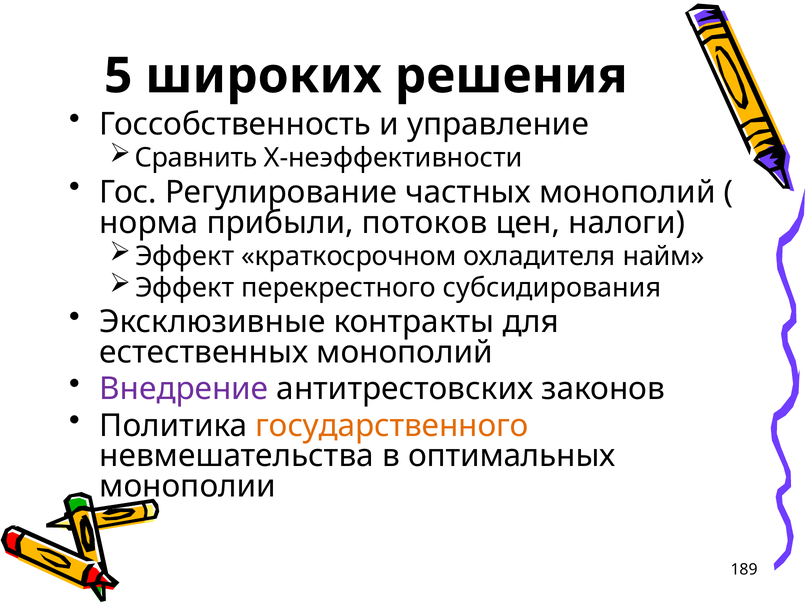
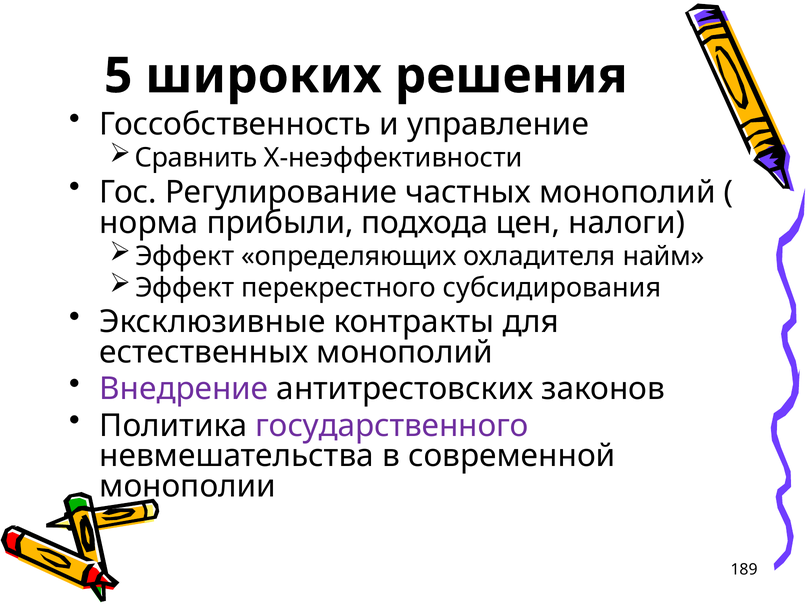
потоков: потоков -> подхода
краткосрочном: краткосрочном -> определяющих
государственного colour: orange -> purple
оптимальных: оптимальных -> современной
